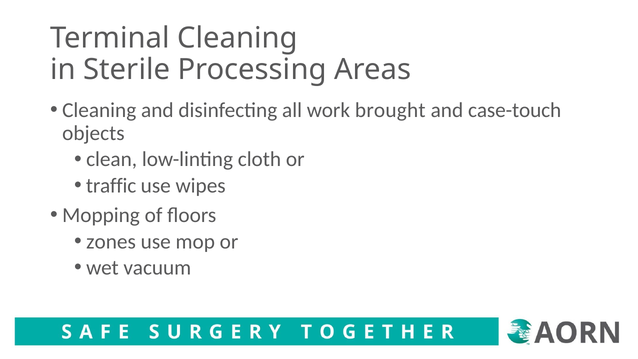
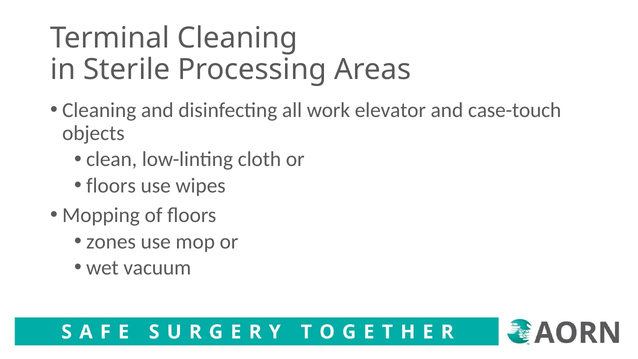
brought: brought -> elevator
traffic at (111, 186): traffic -> floors
